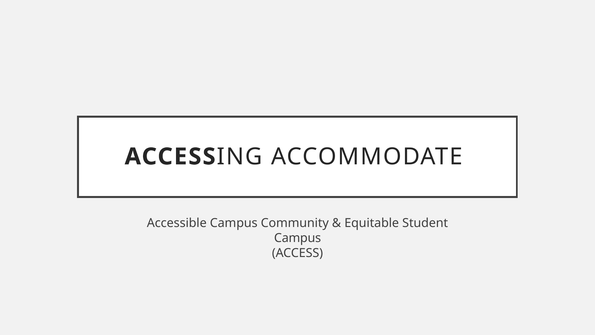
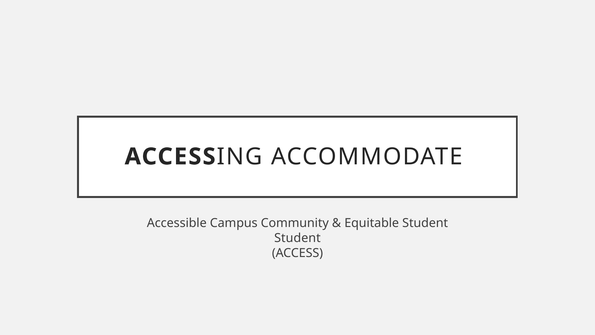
Campus at (298, 238): Campus -> Student
